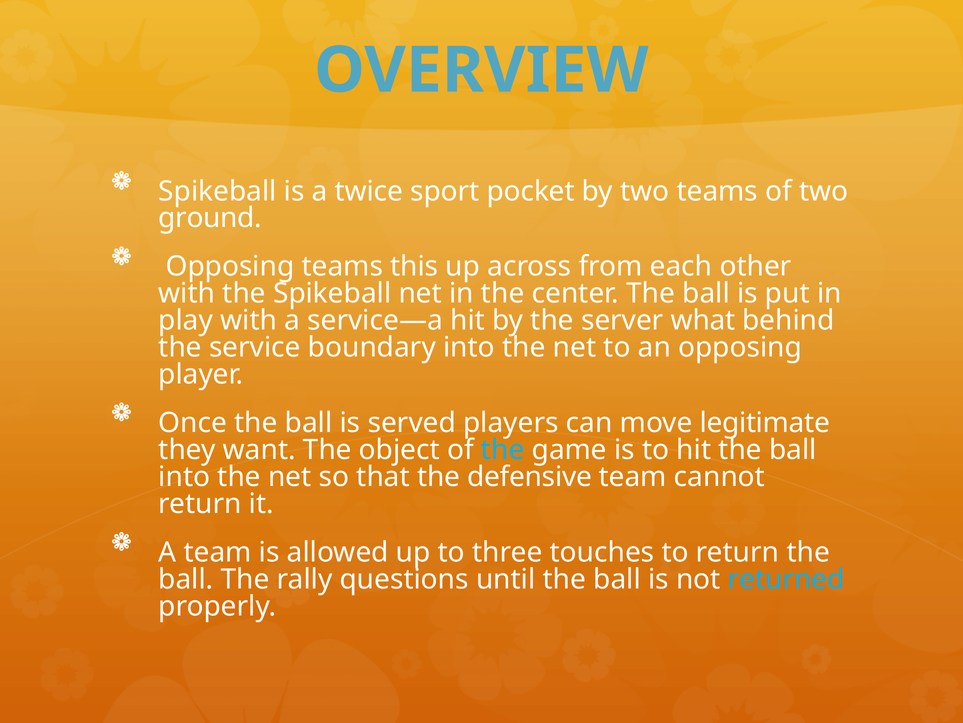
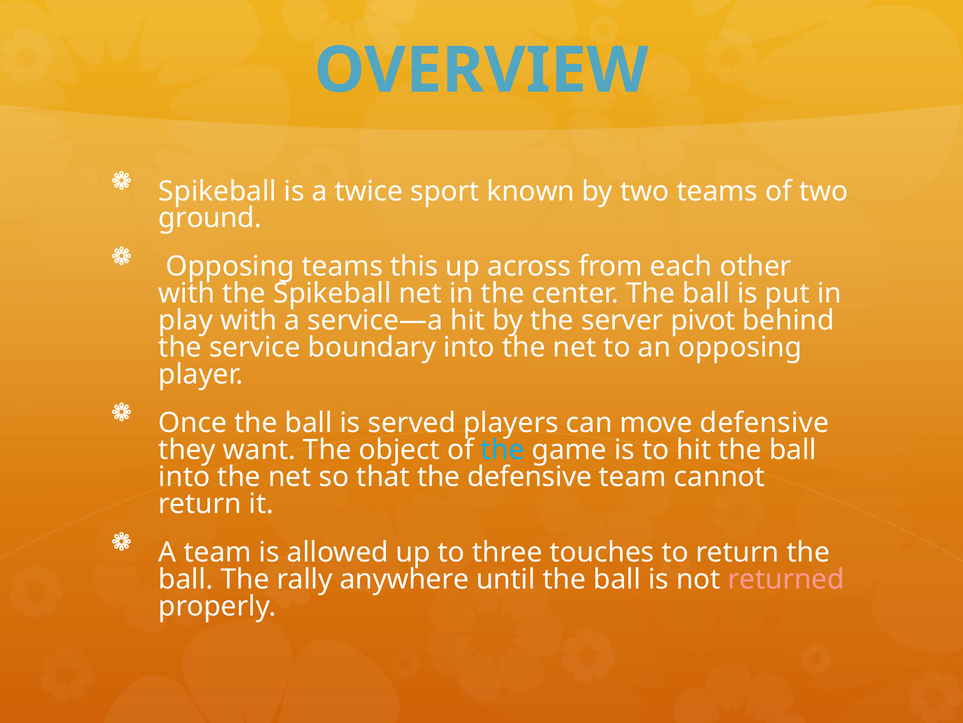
pocket: pocket -> known
what: what -> pivot
move legitimate: legitimate -> defensive
questions: questions -> anywhere
returned colour: light blue -> pink
